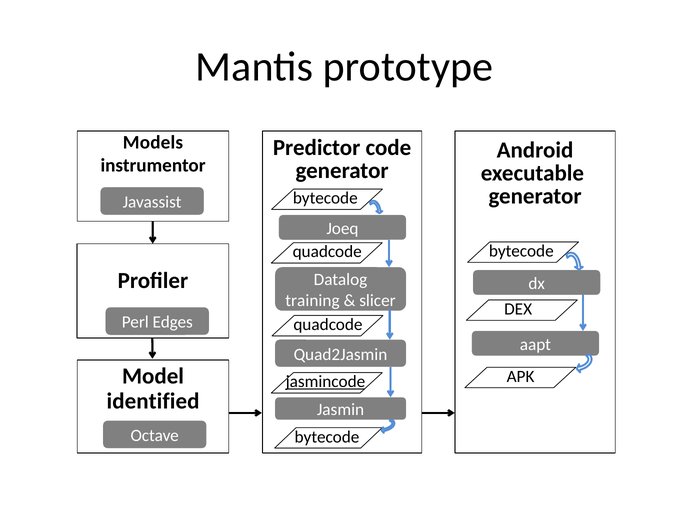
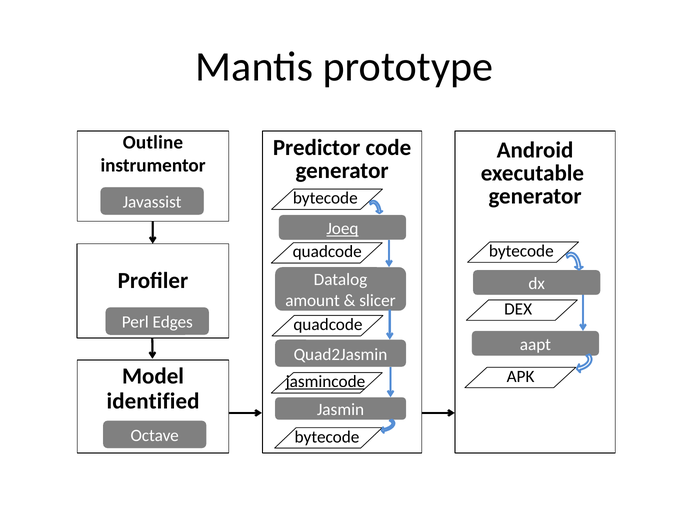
Models: Models -> Outline
Joeq underline: none -> present
training: training -> amount
